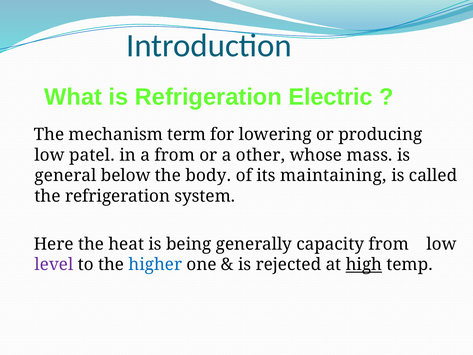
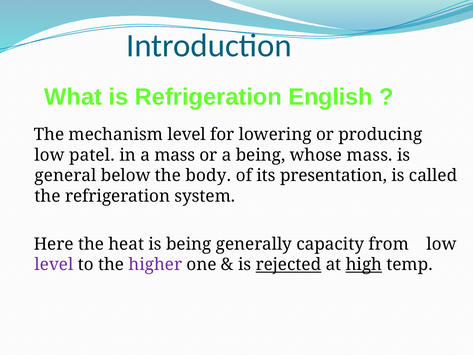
Electric: Electric -> English
mechanism term: term -> level
a from: from -> mass
a other: other -> being
maintaining: maintaining -> presentation
higher colour: blue -> purple
rejected underline: none -> present
